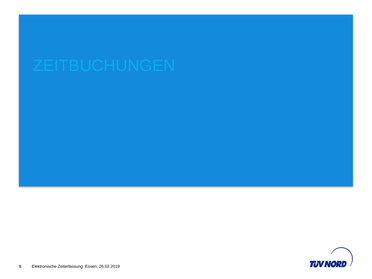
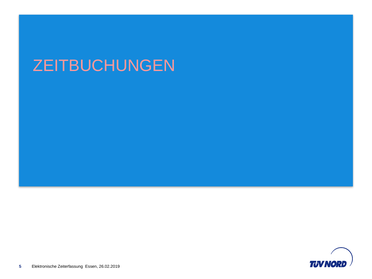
ZEITBUCHUNGEN colour: light blue -> pink
